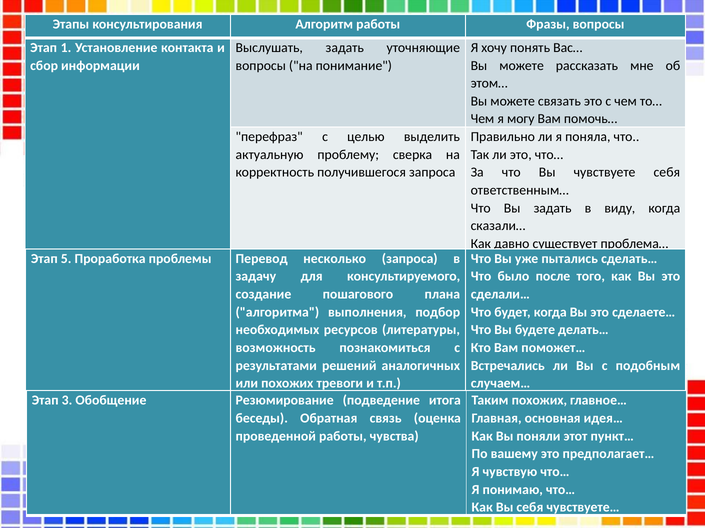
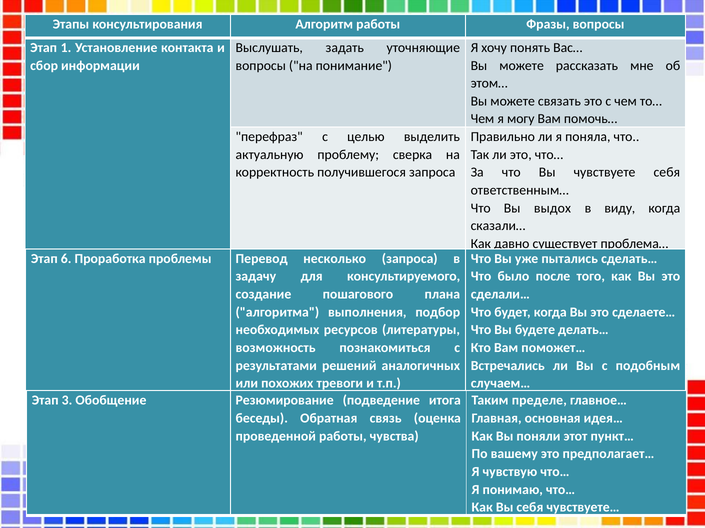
Вы задать: задать -> выдох
5: 5 -> 6
Таким похожих: похожих -> пределе
